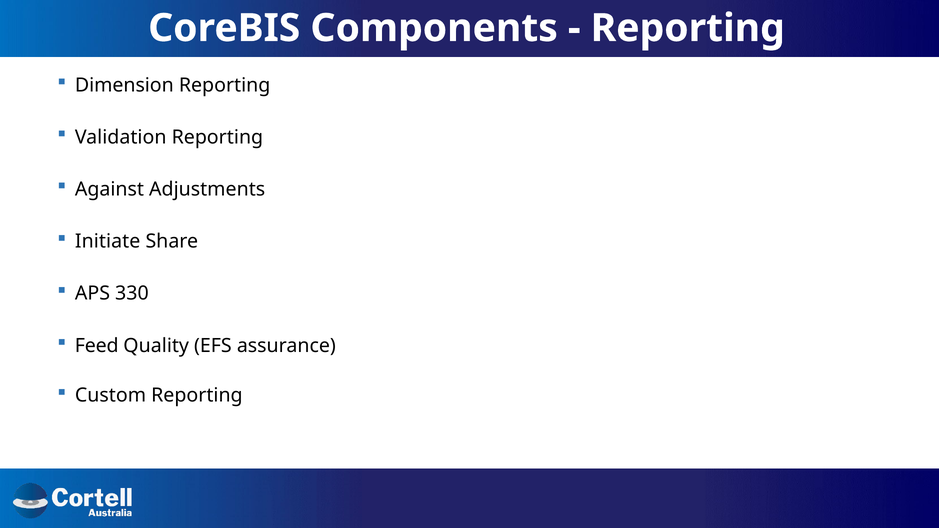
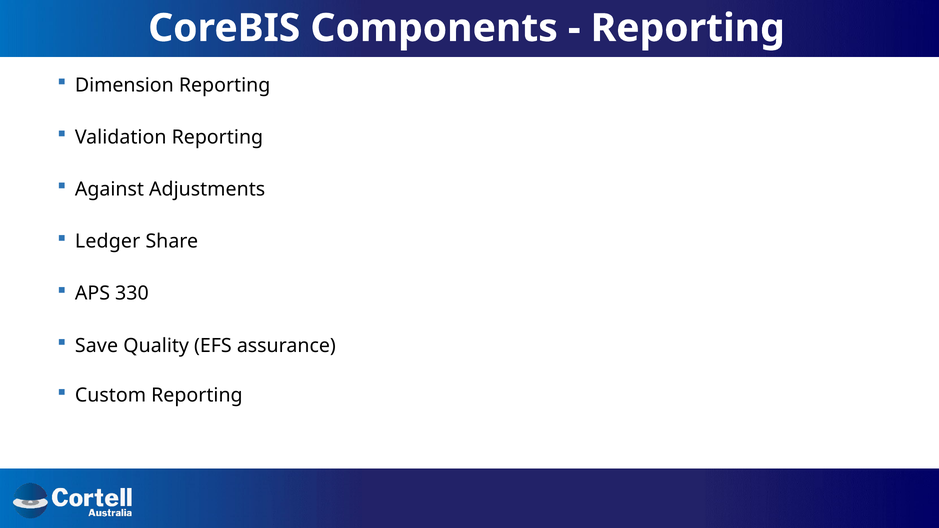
Initiate: Initiate -> Ledger
Feed: Feed -> Save
